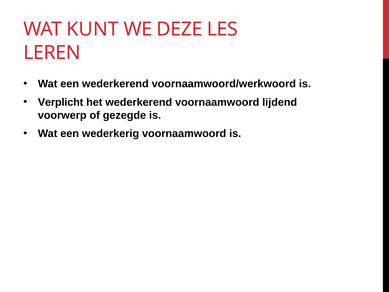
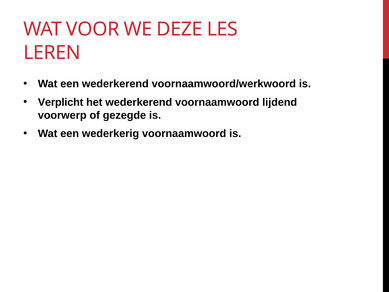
KUNT: KUNT -> VOOR
